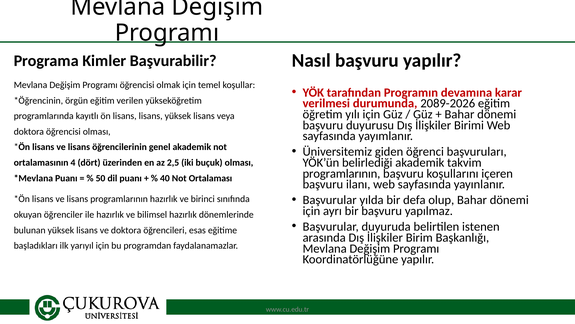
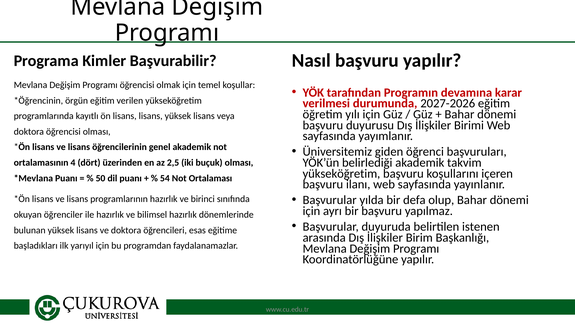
2089-2026: 2089-2026 -> 2027-2026
programlarının at (341, 173): programlarının -> yükseköğretim
40: 40 -> 54
